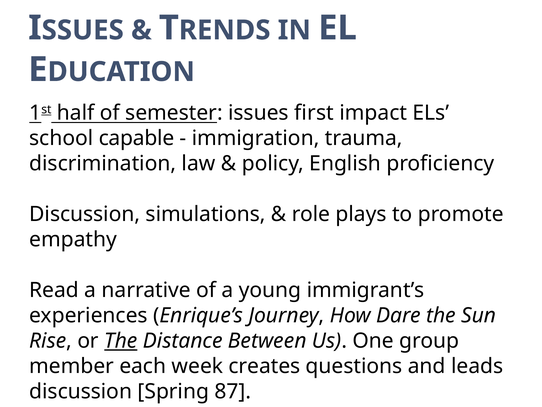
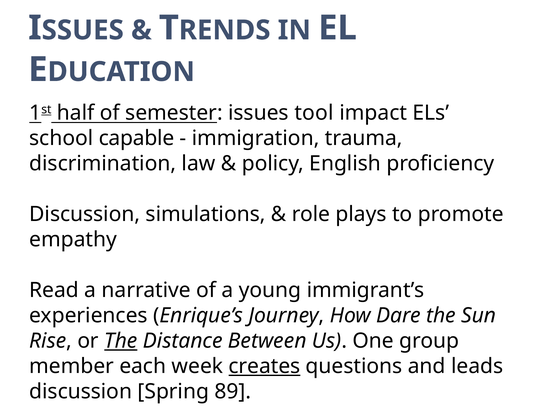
first: first -> tool
creates underline: none -> present
87: 87 -> 89
